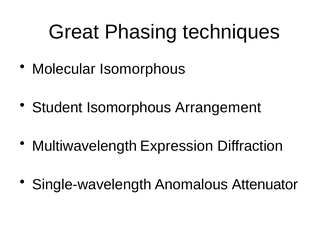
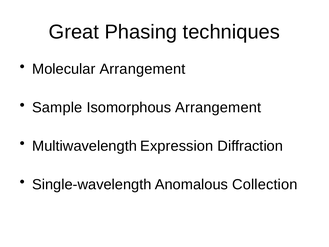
Molecular Isomorphous: Isomorphous -> Arrangement
Student: Student -> Sample
Attenuator: Attenuator -> Collection
